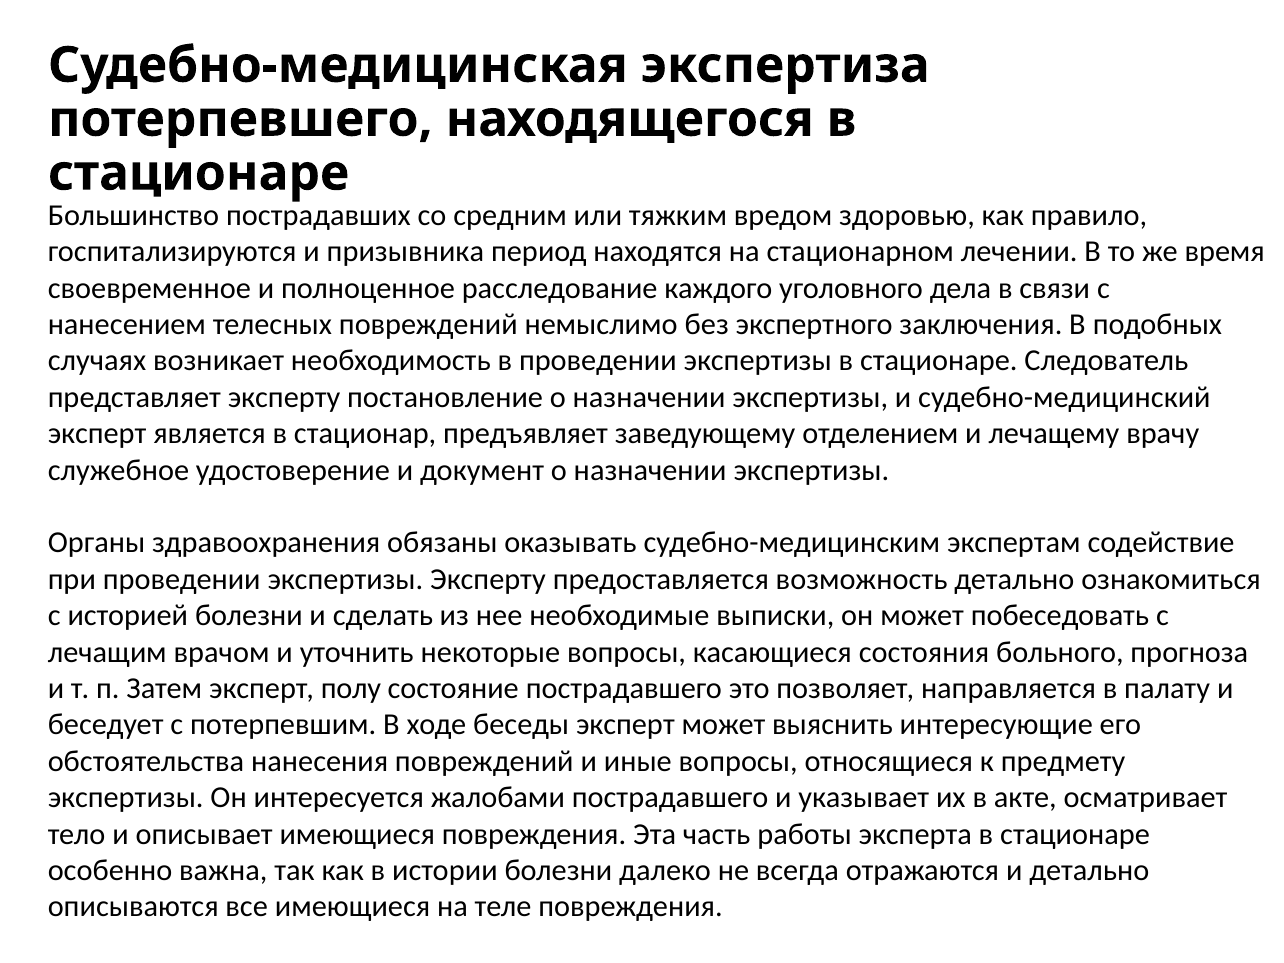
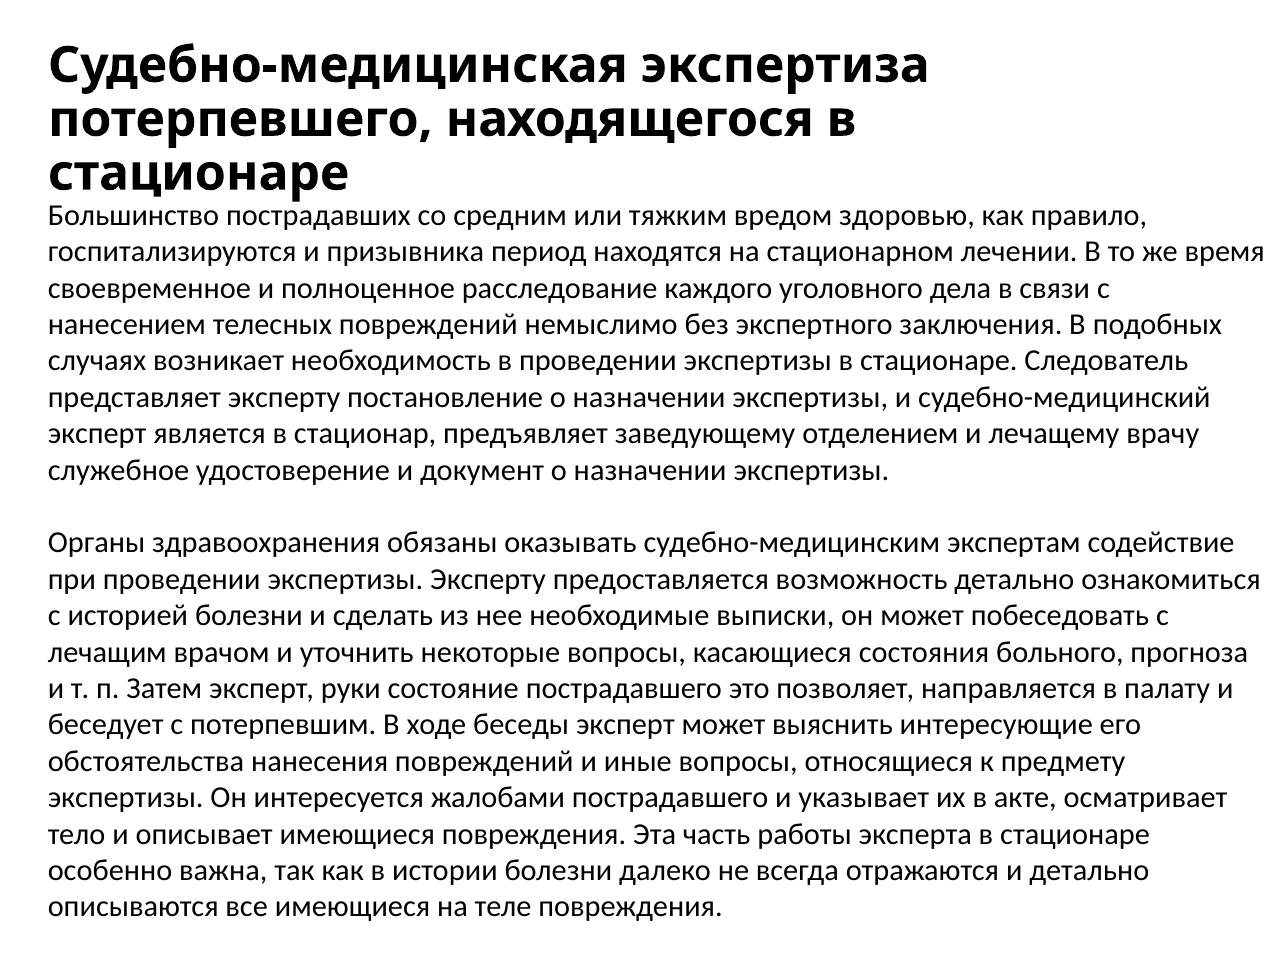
полу: полу -> руки
